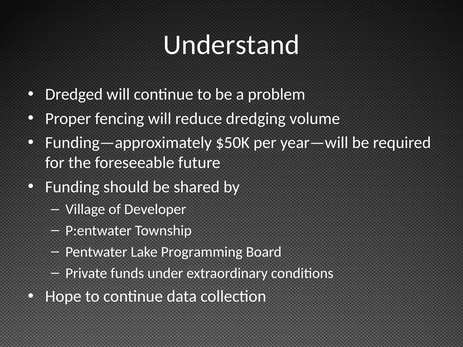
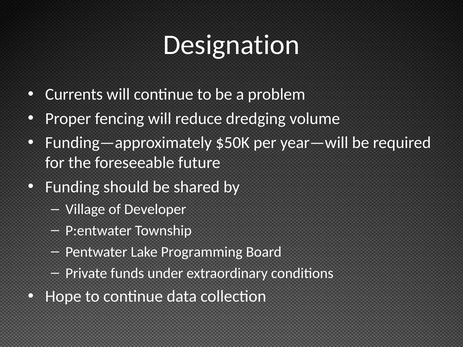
Understand: Understand -> Designation
Dredged: Dredged -> Currents
